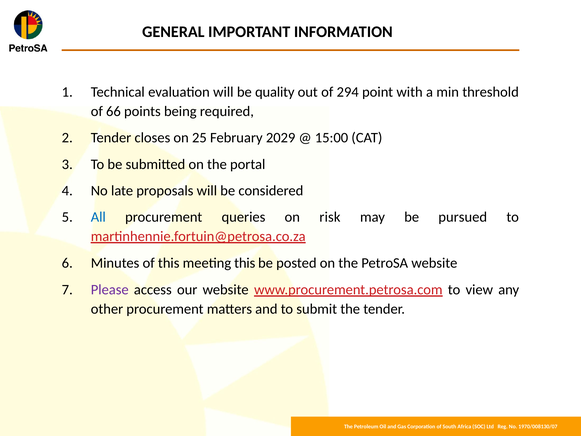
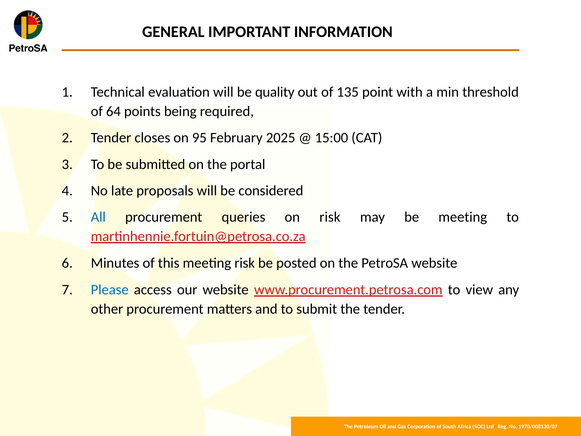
294: 294 -> 135
66: 66 -> 64
25: 25 -> 95
2029: 2029 -> 2025
be pursued: pursued -> meeting
meeting this: this -> risk
Please colour: purple -> blue
